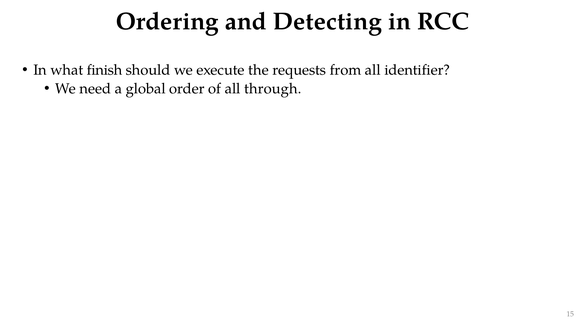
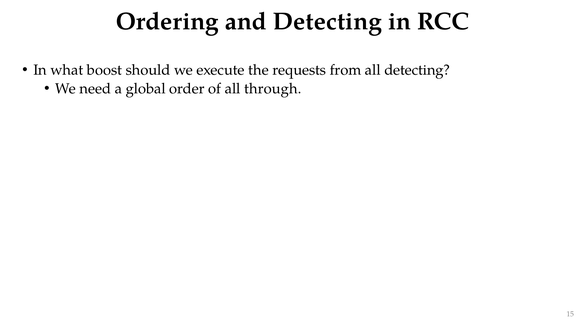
finish: finish -> boost
all identifier: identifier -> detecting
